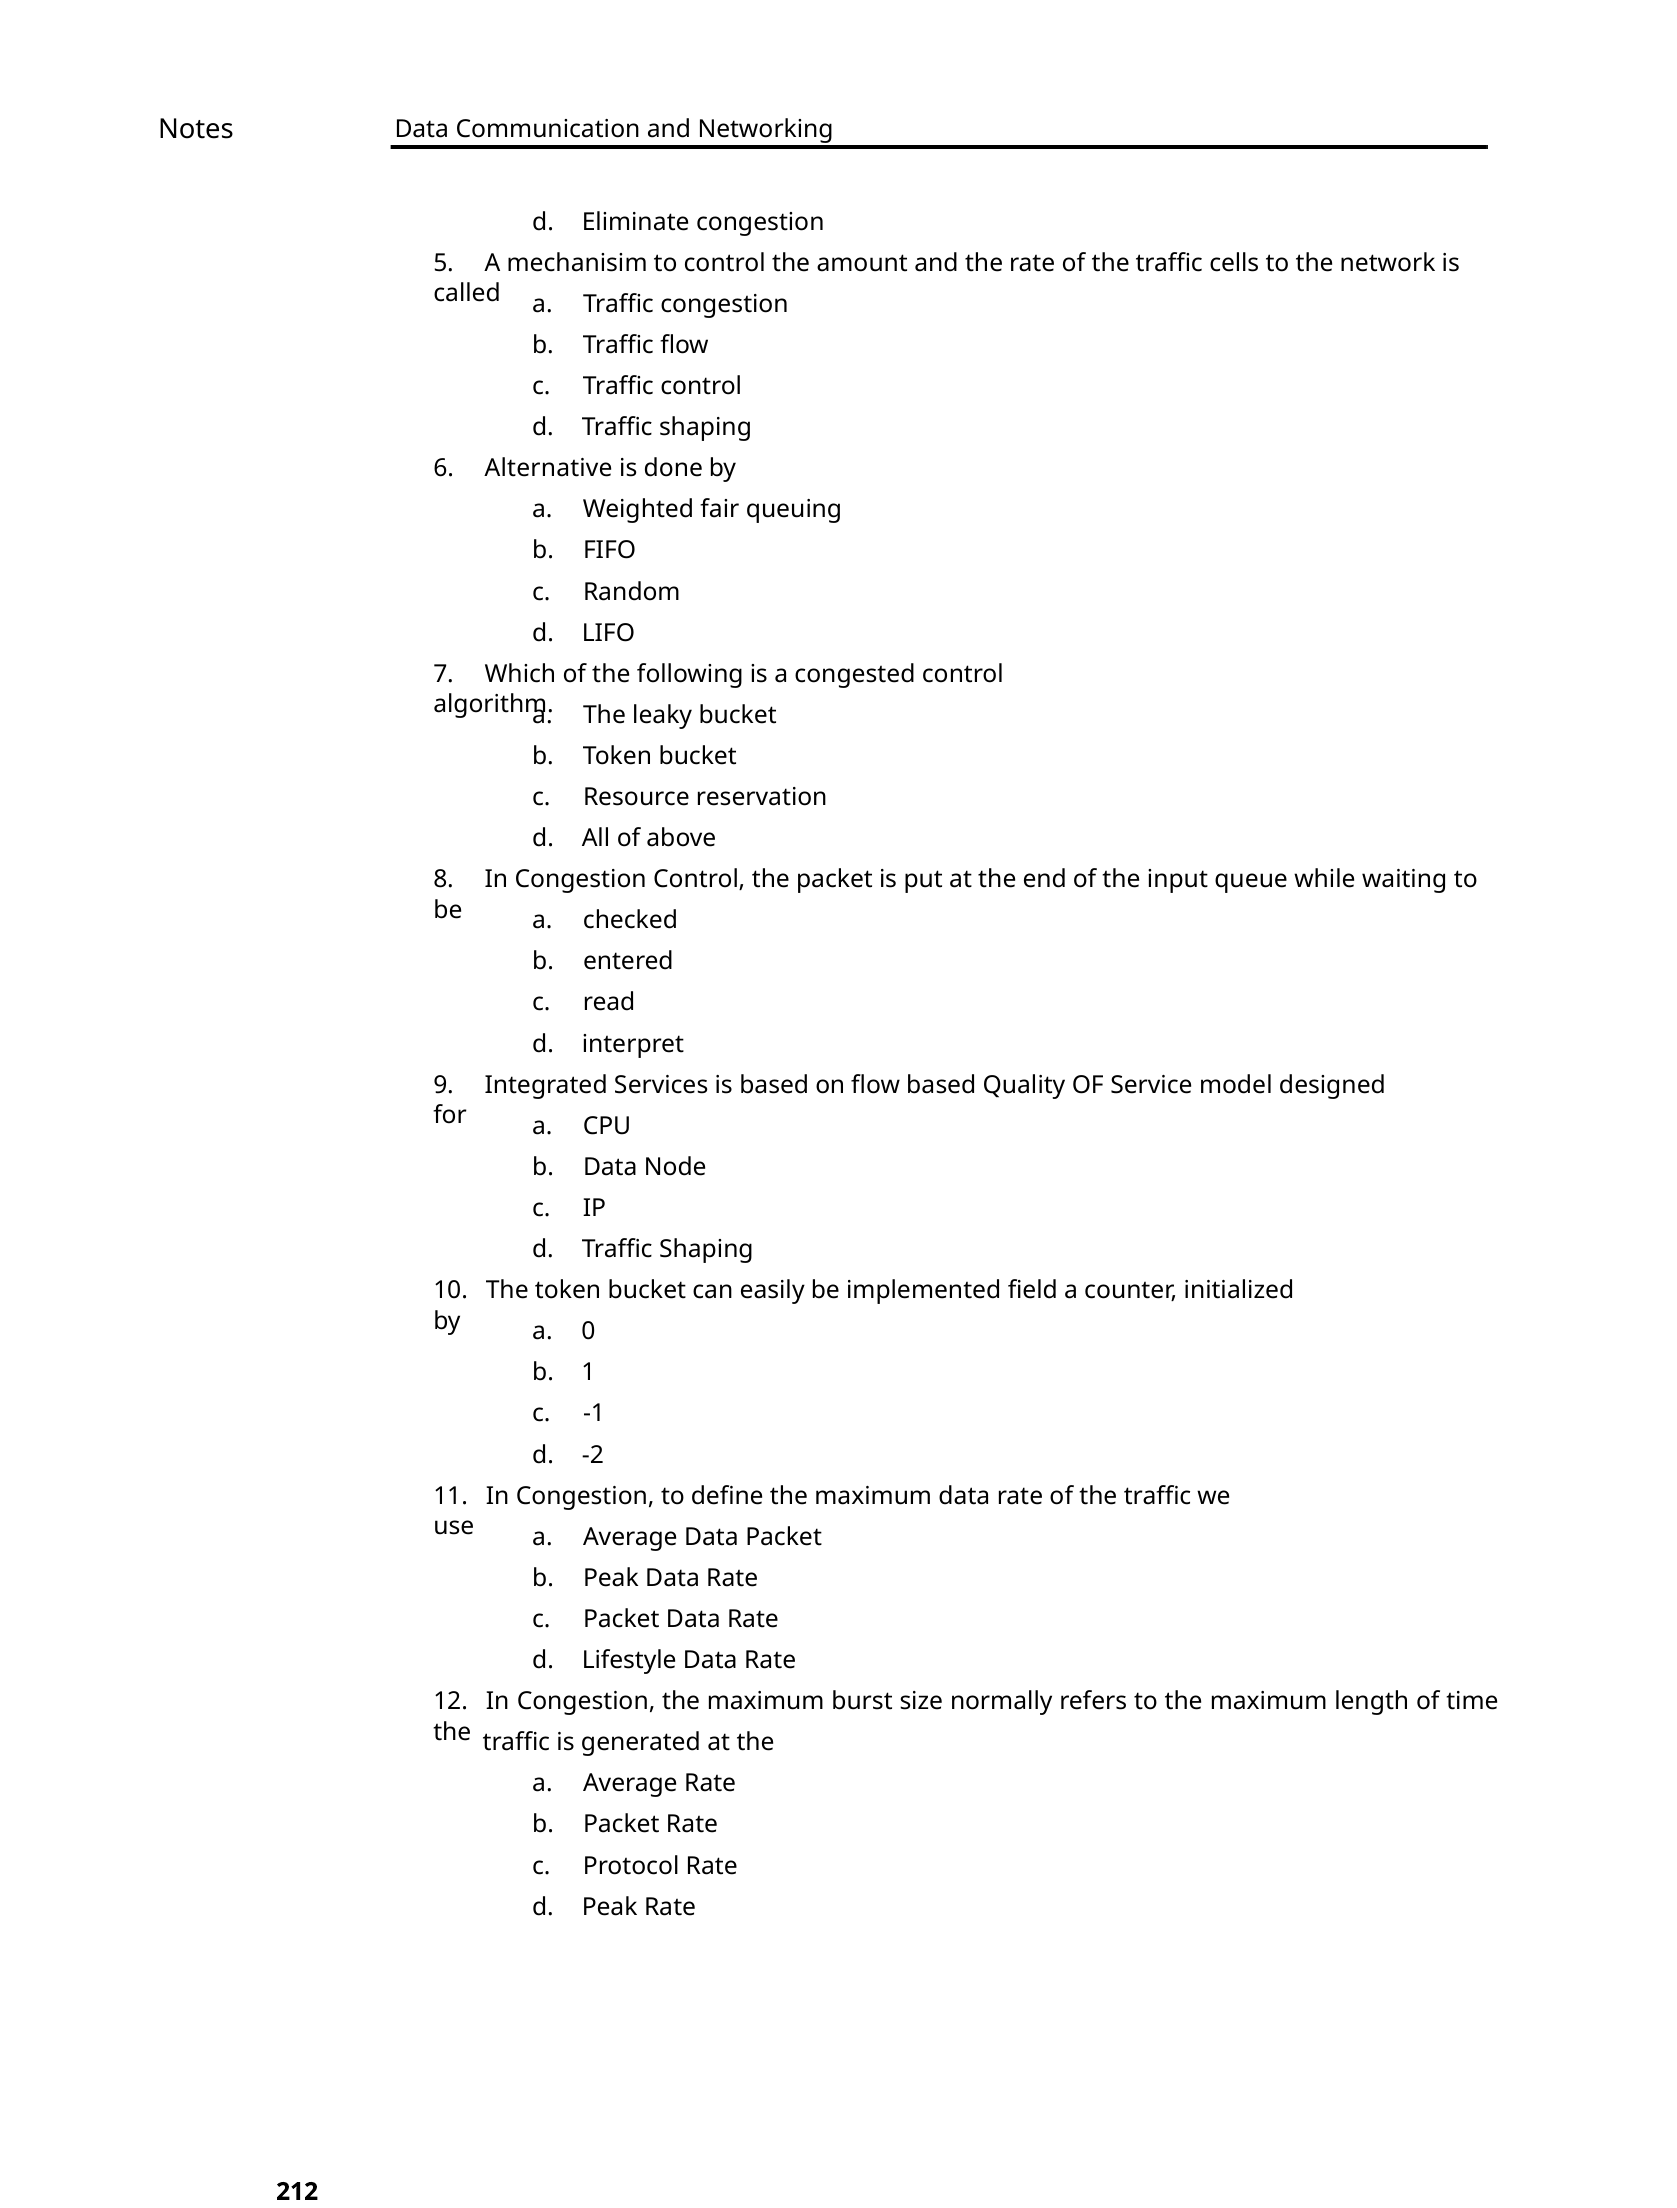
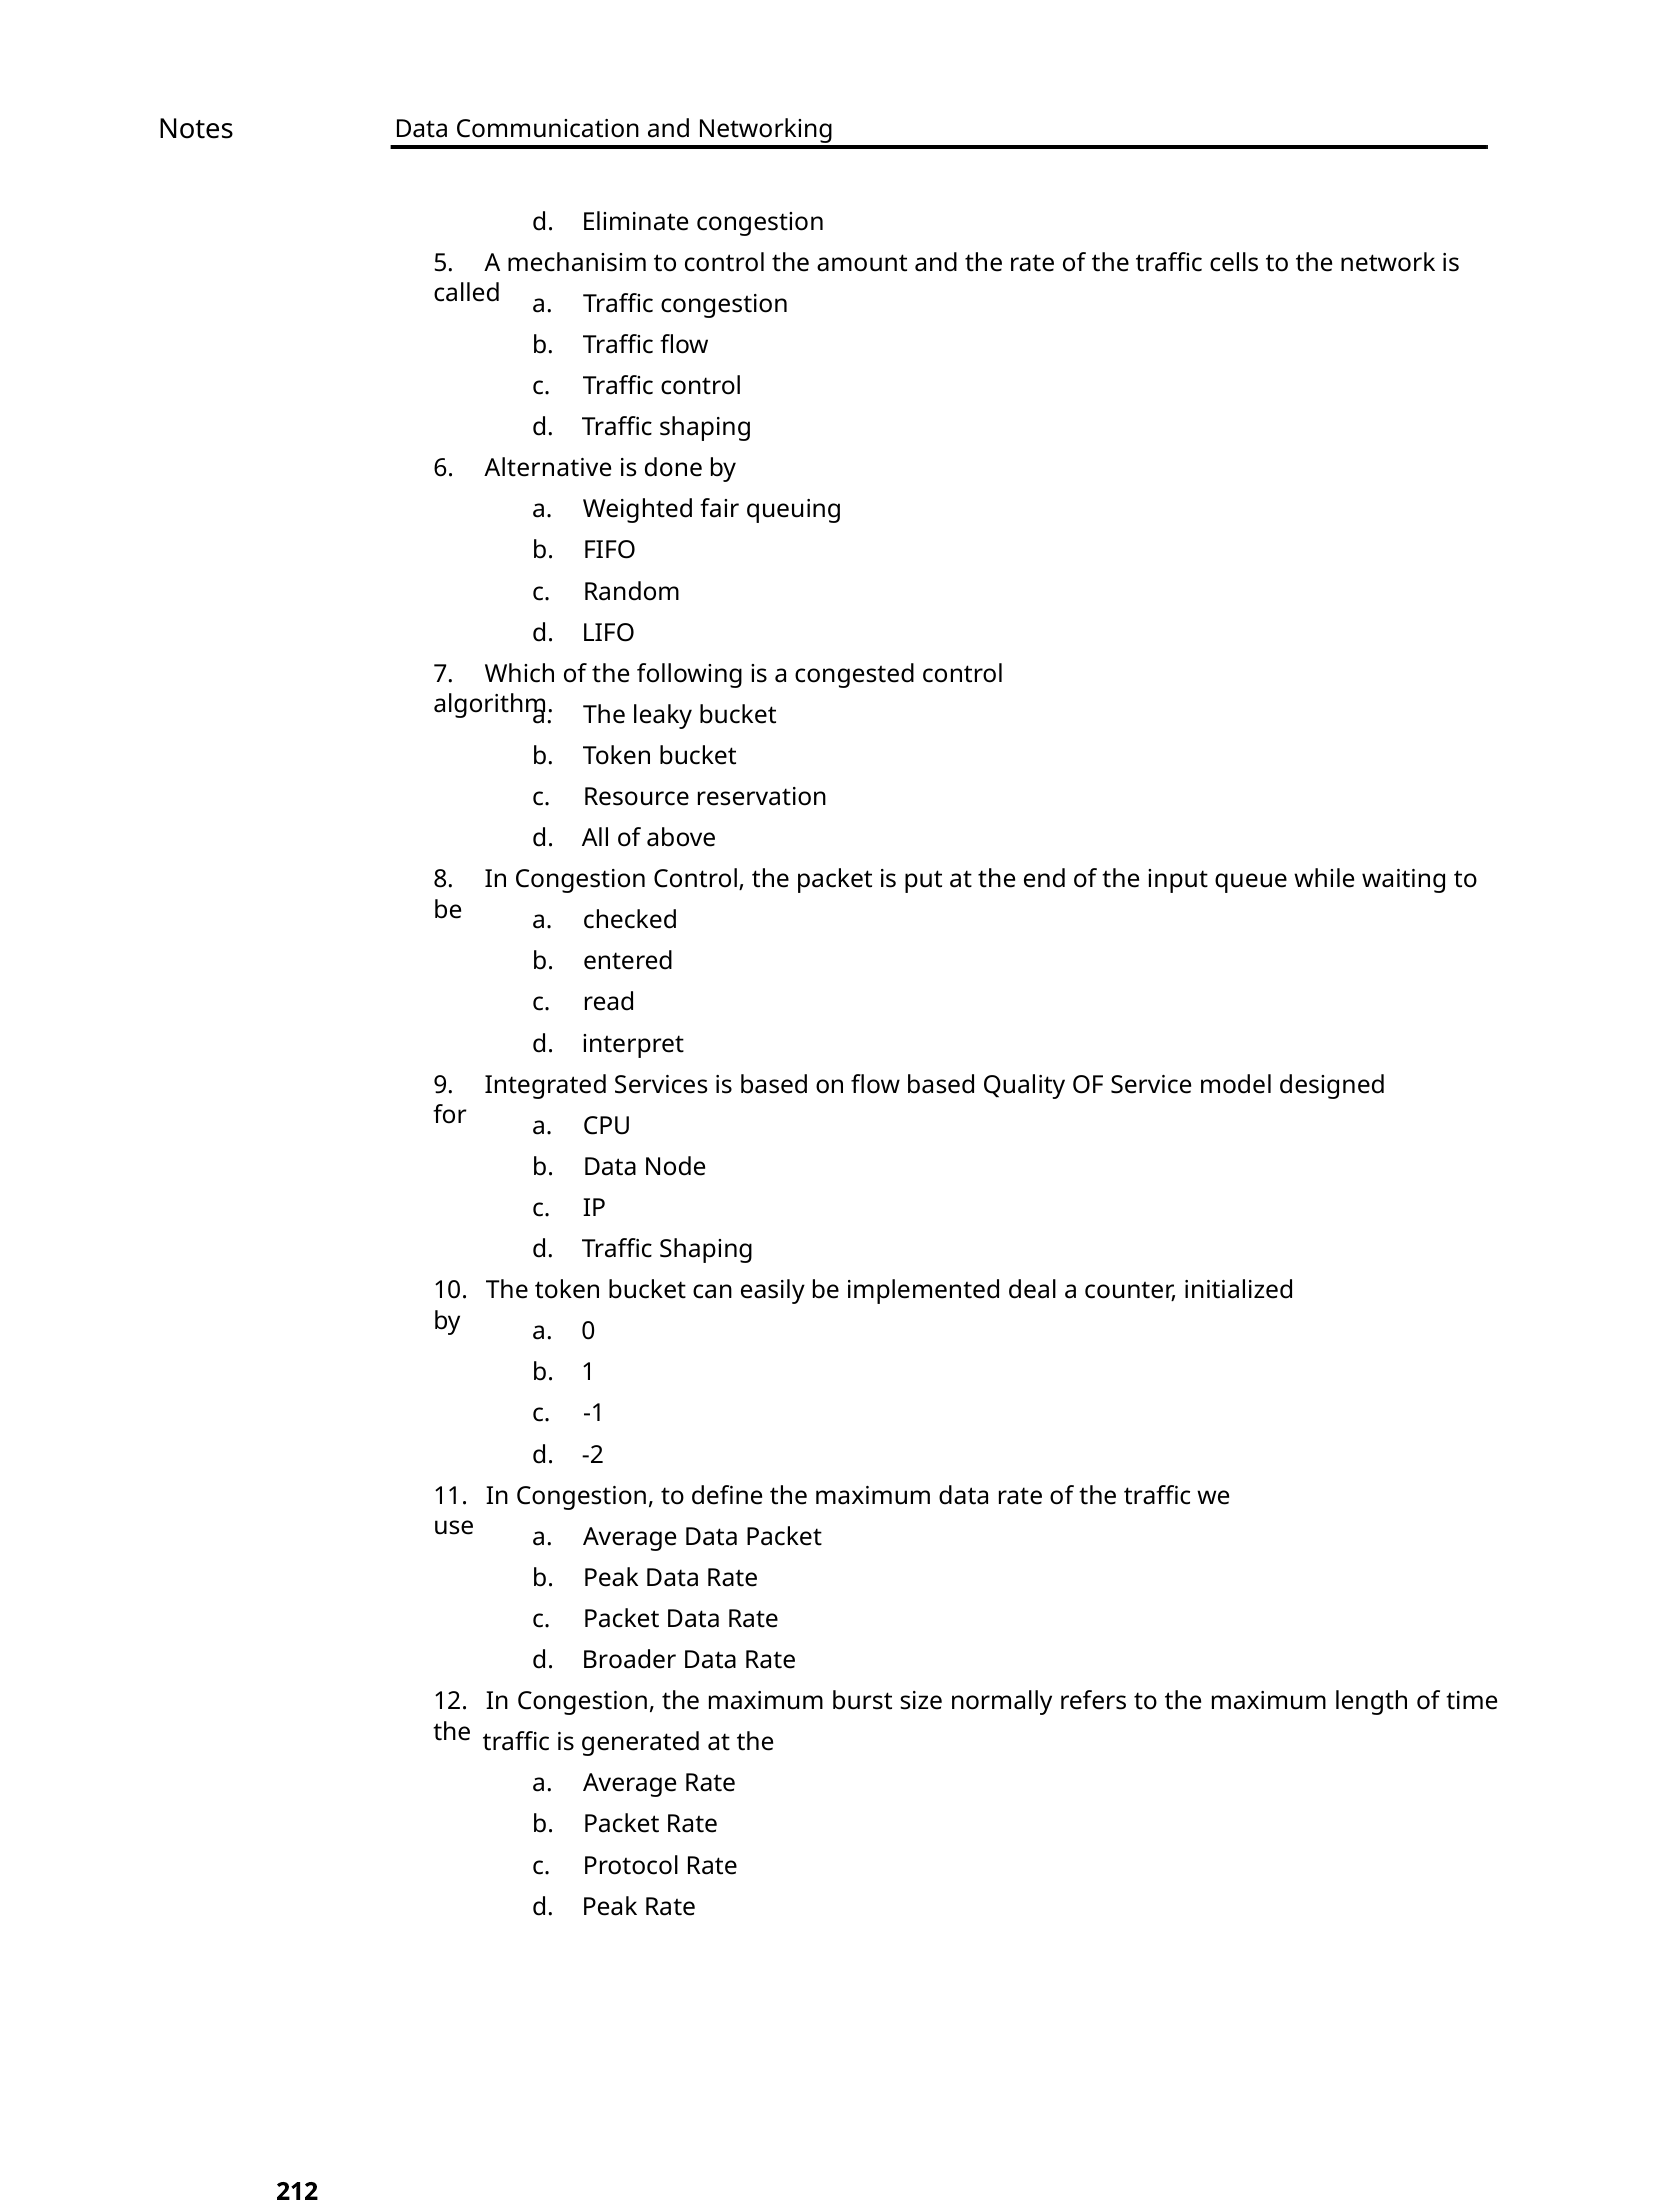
field: field -> deal
Lifestyle: Lifestyle -> Broader
